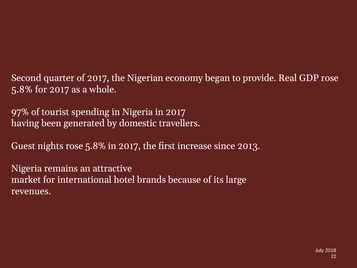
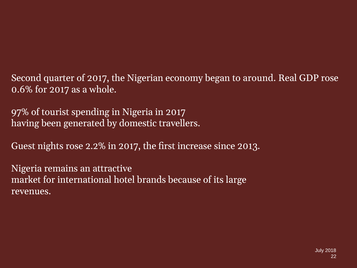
provide: provide -> around
5.8% at (22, 89): 5.8% -> 0.6%
nights rose 5.8%: 5.8% -> 2.2%
